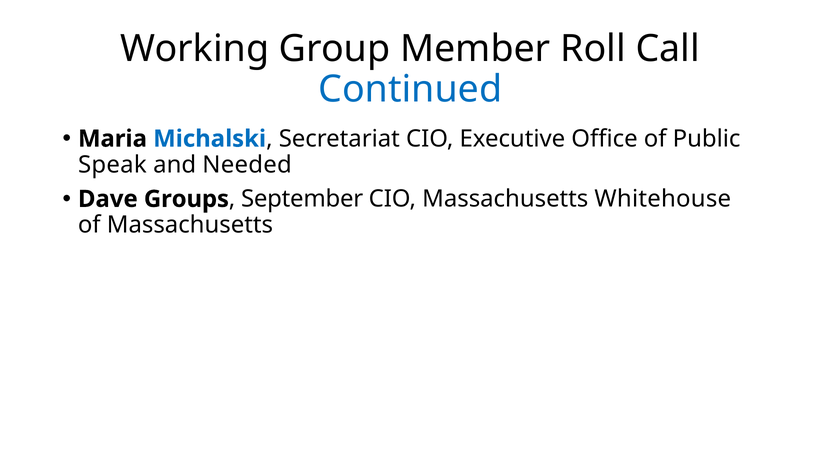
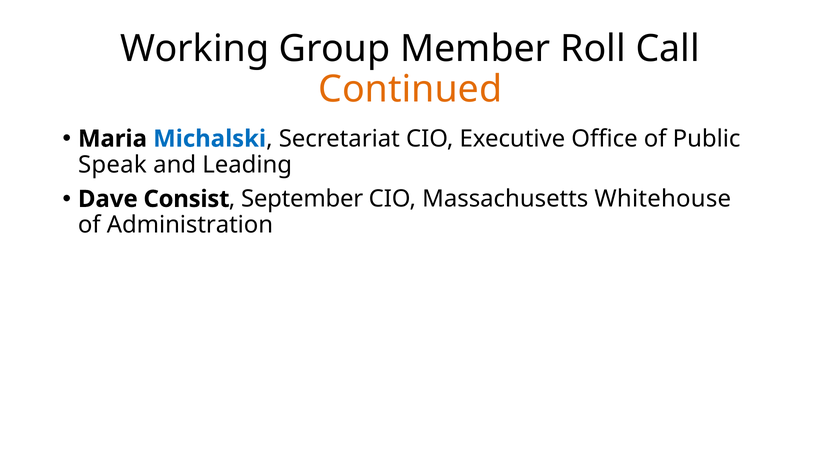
Continued colour: blue -> orange
Needed: Needed -> Leading
Groups: Groups -> Consist
of Massachusetts: Massachusetts -> Administration
